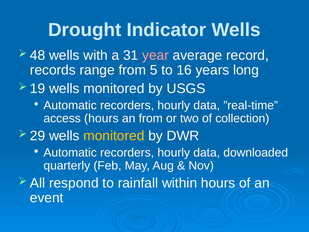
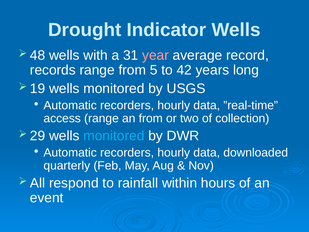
16: 16 -> 42
access hours: hours -> range
monitored at (114, 136) colour: yellow -> light blue
